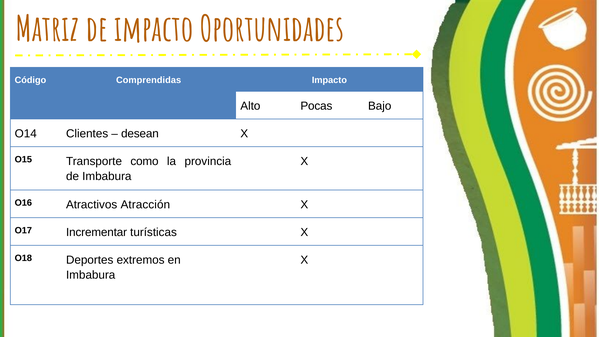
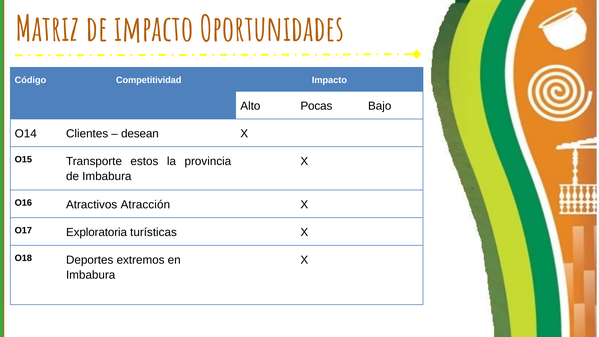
Comprendidas: Comprendidas -> Competitividad
como: como -> estos
Incrementar: Incrementar -> Exploratoria
